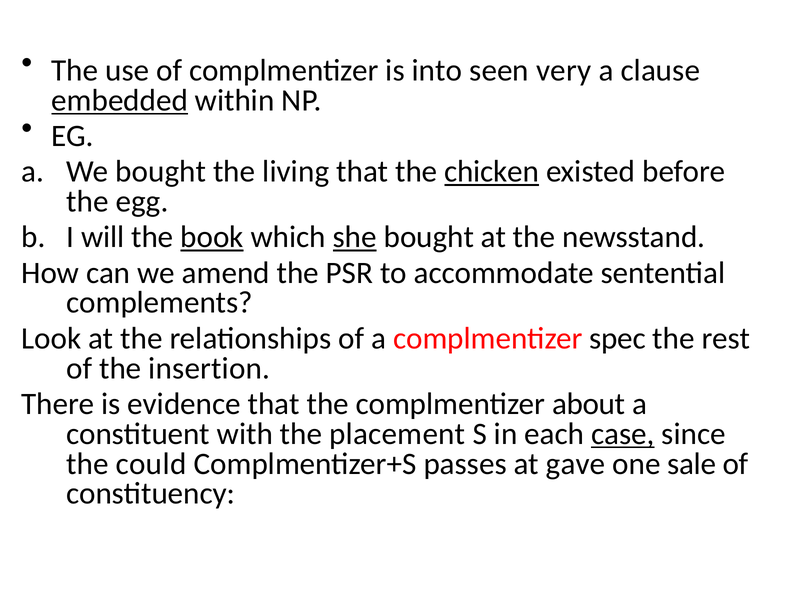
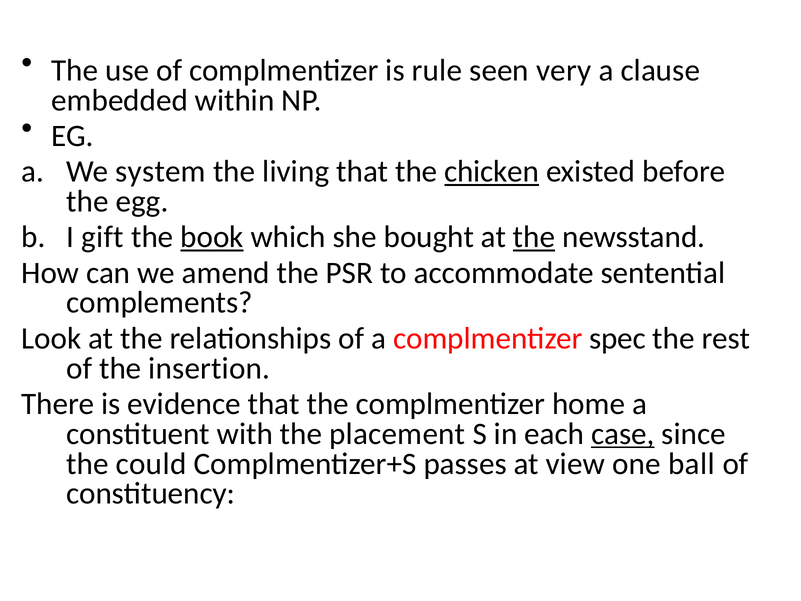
into: into -> rule
embedded underline: present -> none
We bought: bought -> system
will: will -> gift
she underline: present -> none
the at (534, 237) underline: none -> present
about: about -> home
gave: gave -> view
sale: sale -> ball
